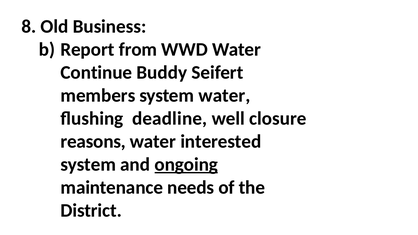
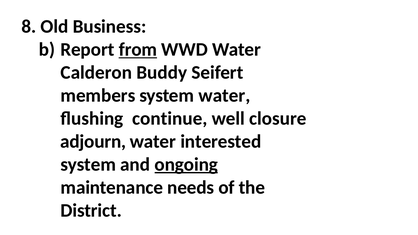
from underline: none -> present
Continue: Continue -> Calderon
deadline: deadline -> continue
reasons: reasons -> adjourn
